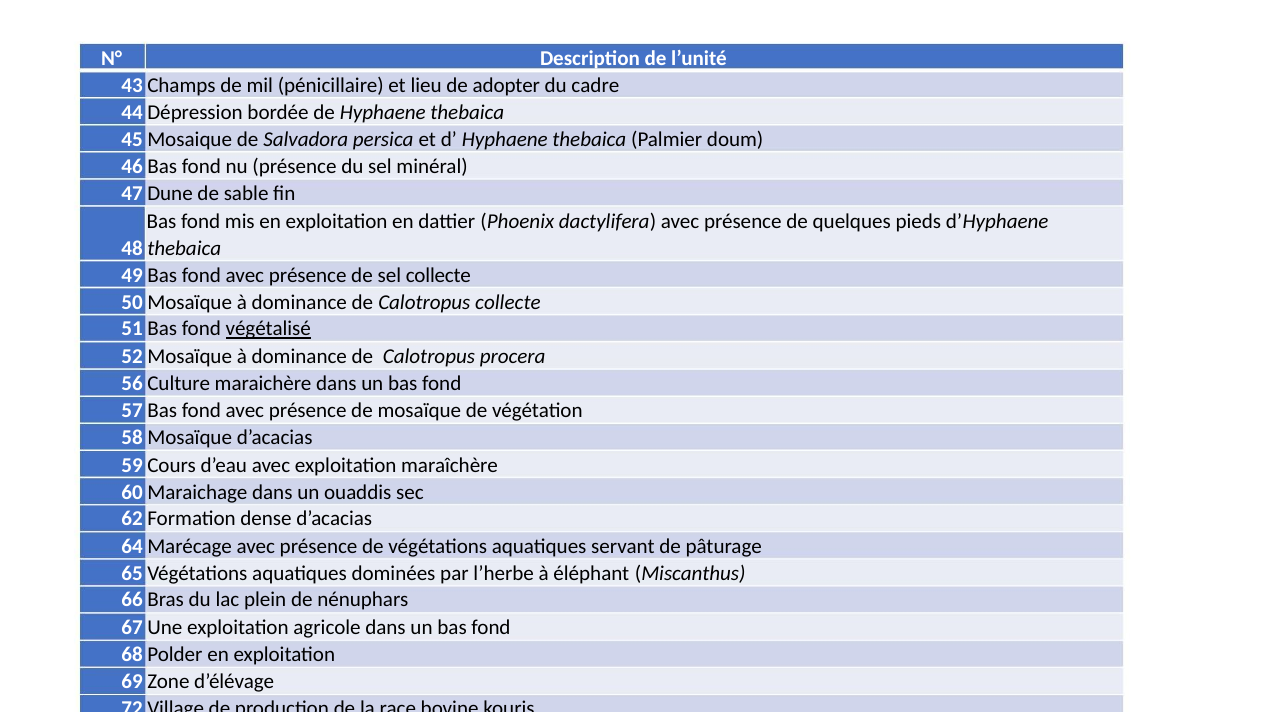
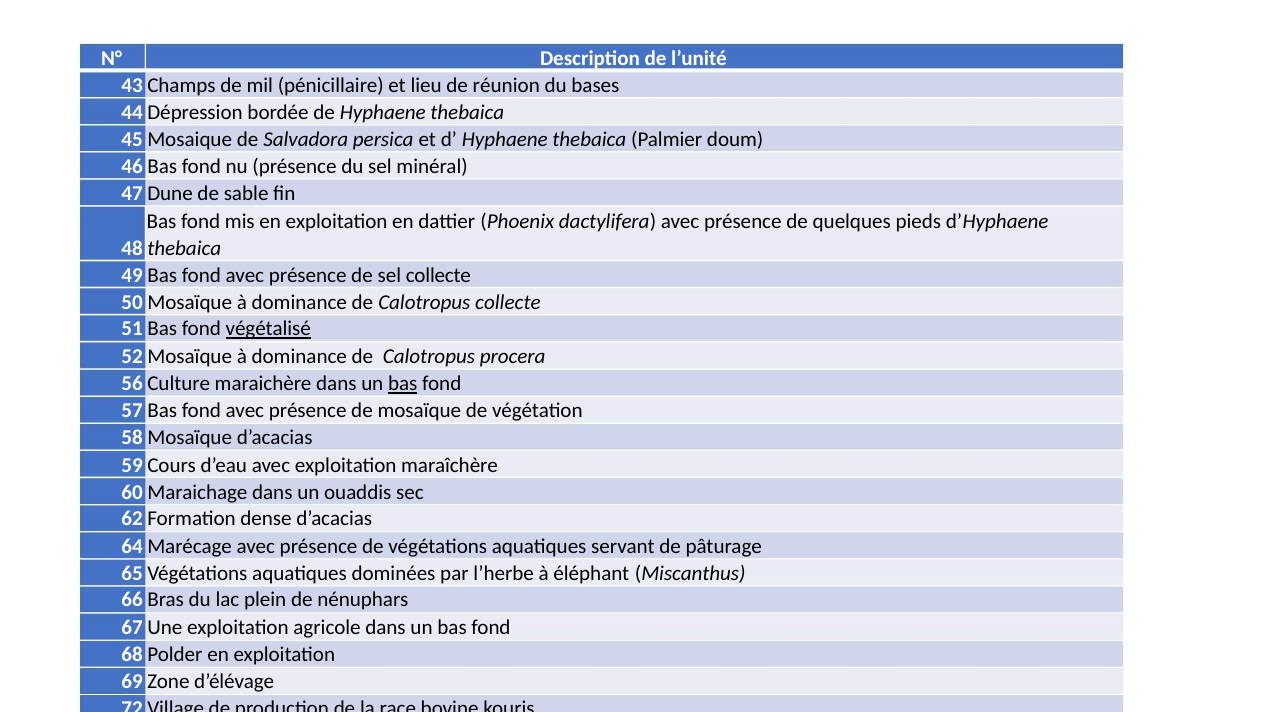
adopter: adopter -> réunion
cadre: cadre -> bases
bas at (403, 384) underline: none -> present
